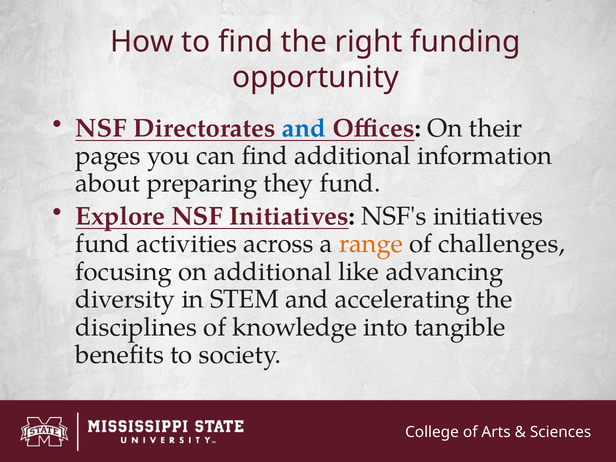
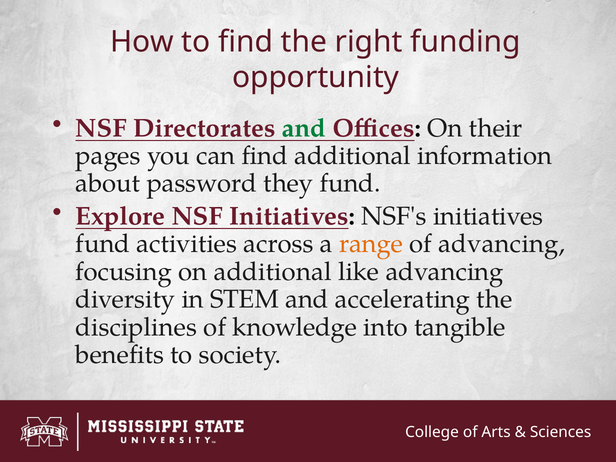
and at (304, 128) colour: blue -> green
preparing: preparing -> password
of challenges: challenges -> advancing
